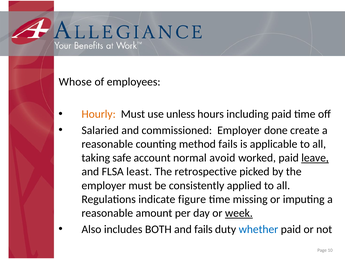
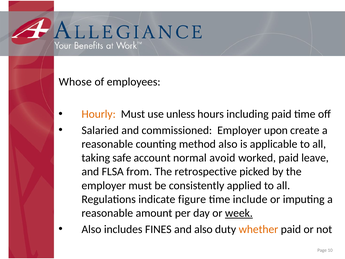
done: done -> upon
method fails: fails -> also
leave underline: present -> none
least: least -> from
missing: missing -> include
BOTH: BOTH -> FINES
and fails: fails -> also
whether colour: blue -> orange
